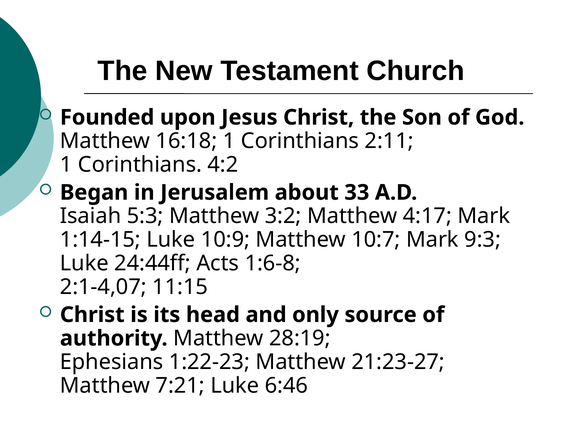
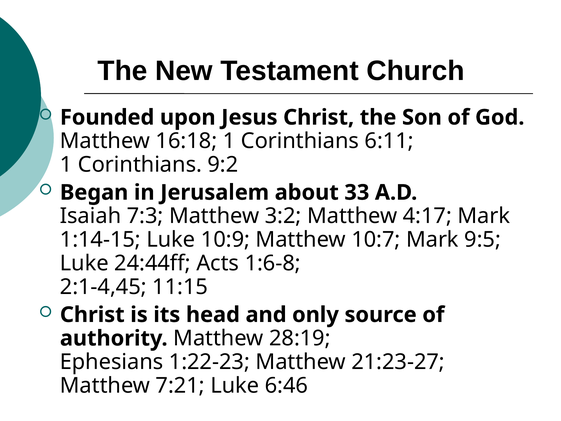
2:11: 2:11 -> 6:11
4:2: 4:2 -> 9:2
5:3: 5:3 -> 7:3
9:3: 9:3 -> 9:5
2:1-4,07: 2:1-4,07 -> 2:1-4,45
